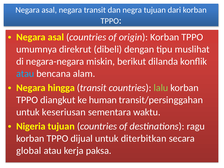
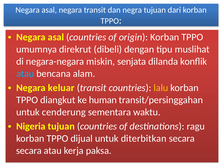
berikut: berikut -> senjata
hingga: hingga -> keluar
lalu colour: light green -> yellow
keseriusan: keseriusan -> cenderung
global at (29, 151): global -> secara
